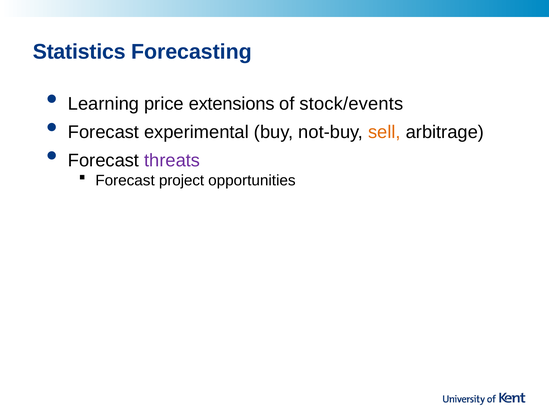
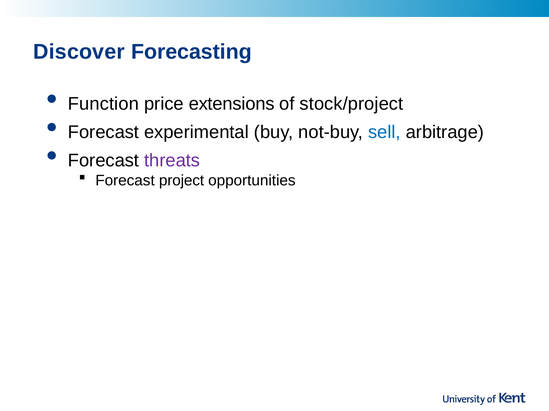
Statistics: Statistics -> Discover
Learning: Learning -> Function
stock/events: stock/events -> stock/project
sell colour: orange -> blue
